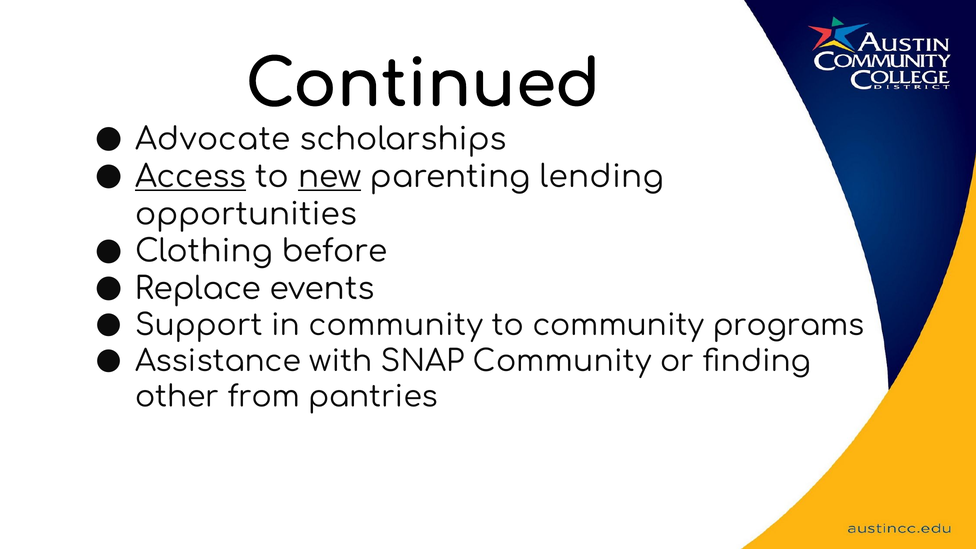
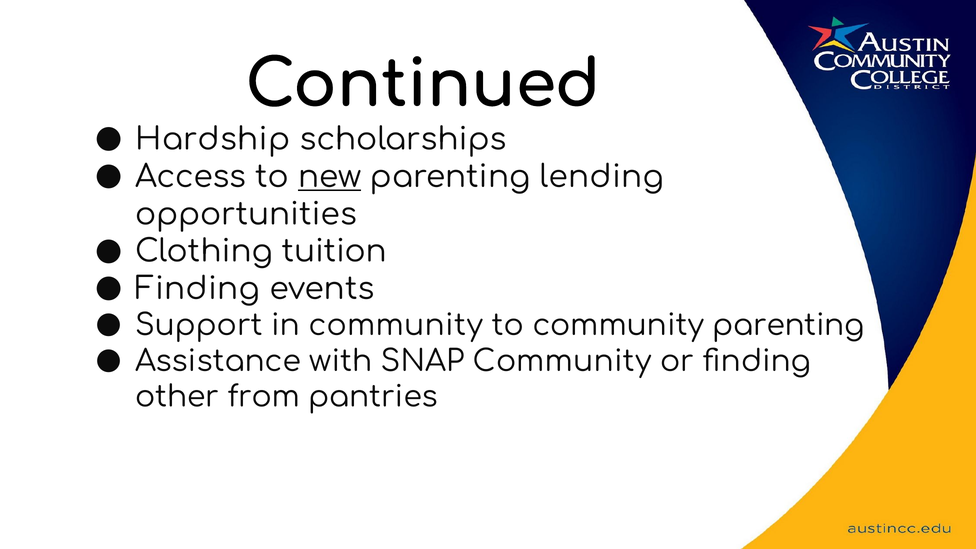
Advocate: Advocate -> Hardship
Access underline: present -> none
before: before -> tuition
Replace at (198, 289): Replace -> Finding
community programs: programs -> parenting
